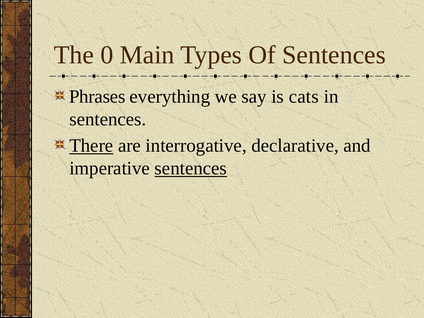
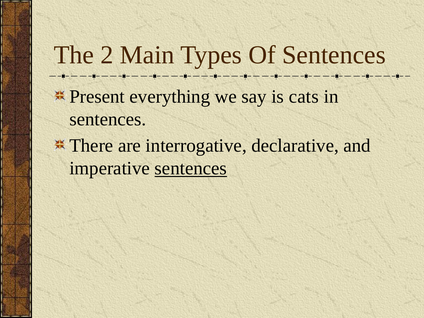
0: 0 -> 2
Phrases: Phrases -> Present
There underline: present -> none
